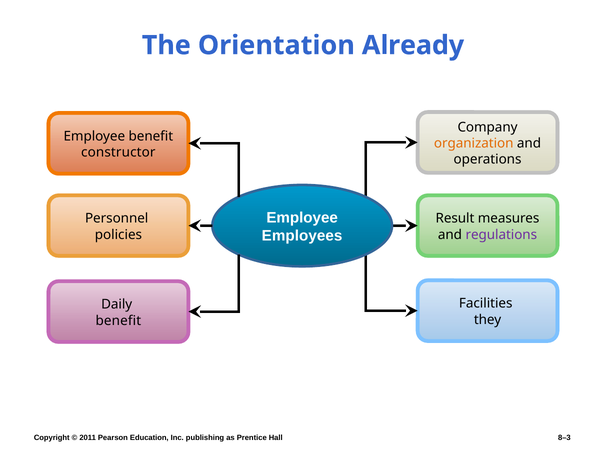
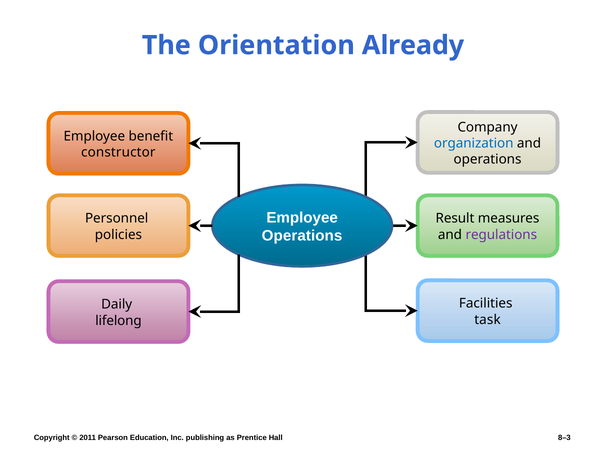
organization colour: orange -> blue
Employees at (302, 236): Employees -> Operations
they: they -> task
benefit at (118, 321): benefit -> lifelong
